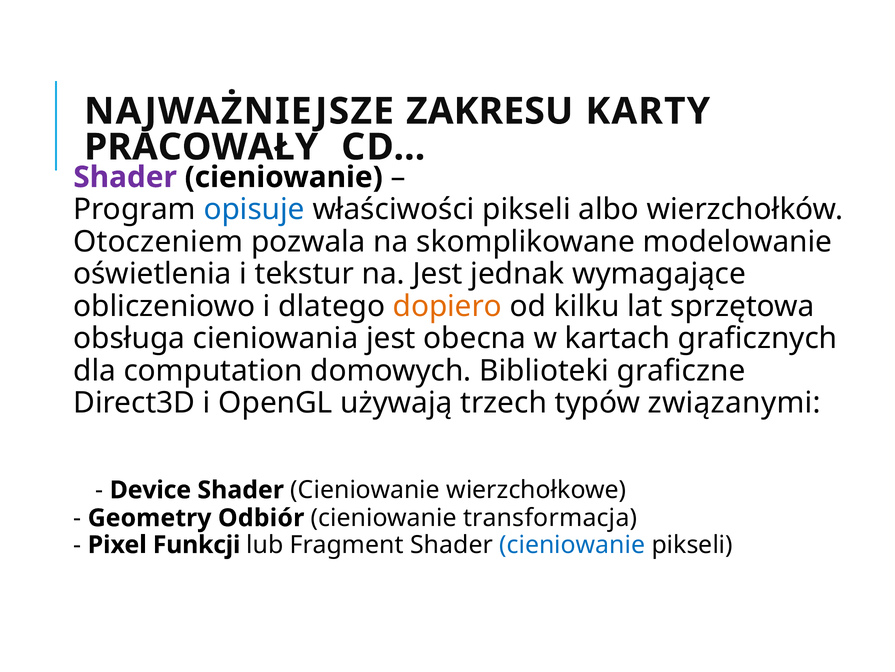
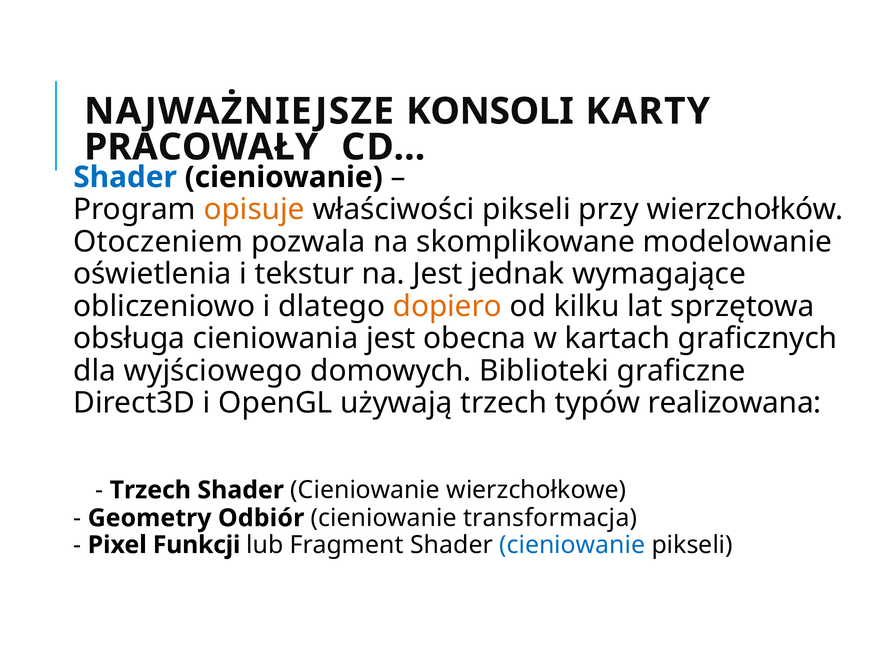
ZAKRESU: ZAKRESU -> KONSOLI
Shader at (125, 177) colour: purple -> blue
opisuje colour: blue -> orange
albo: albo -> przy
computation: computation -> wyjściowego
związanymi: związanymi -> realizowana
Device at (150, 490): Device -> Trzech
